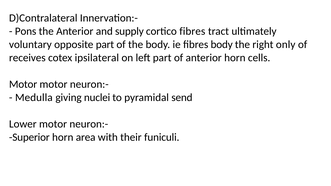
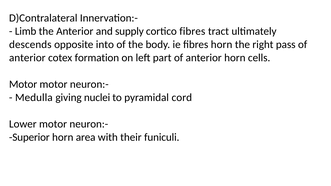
Pons: Pons -> Limb
voluntary: voluntary -> descends
opposite part: part -> into
fibres body: body -> horn
only: only -> pass
receives at (27, 58): receives -> anterior
ipsilateral: ipsilateral -> formation
send: send -> cord
